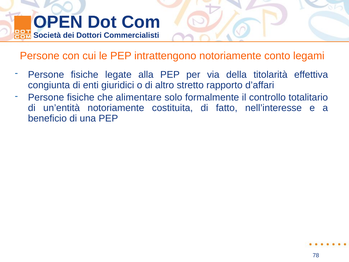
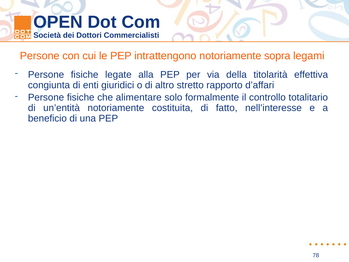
conto: conto -> sopra
